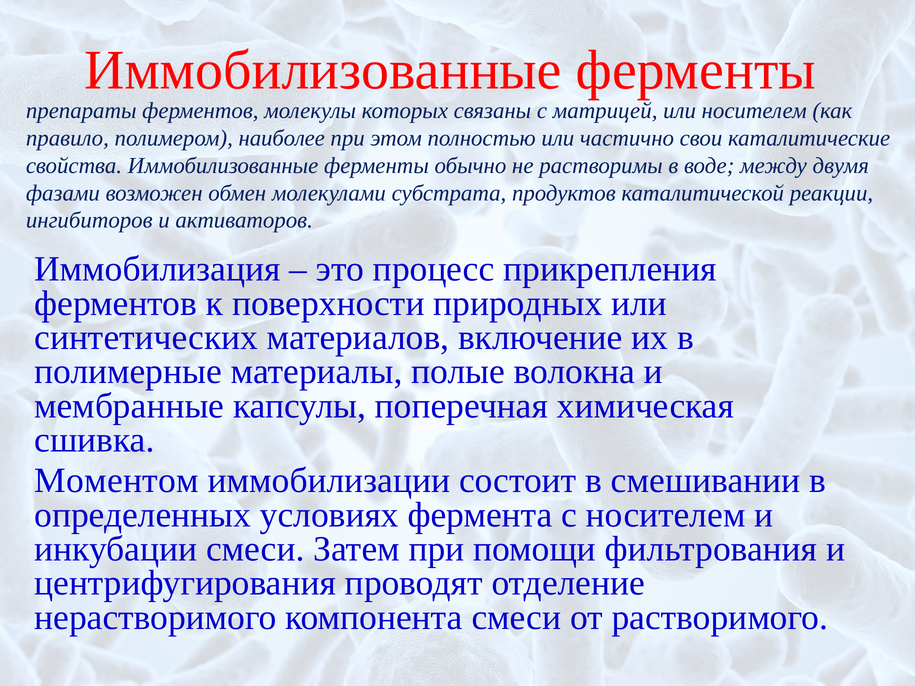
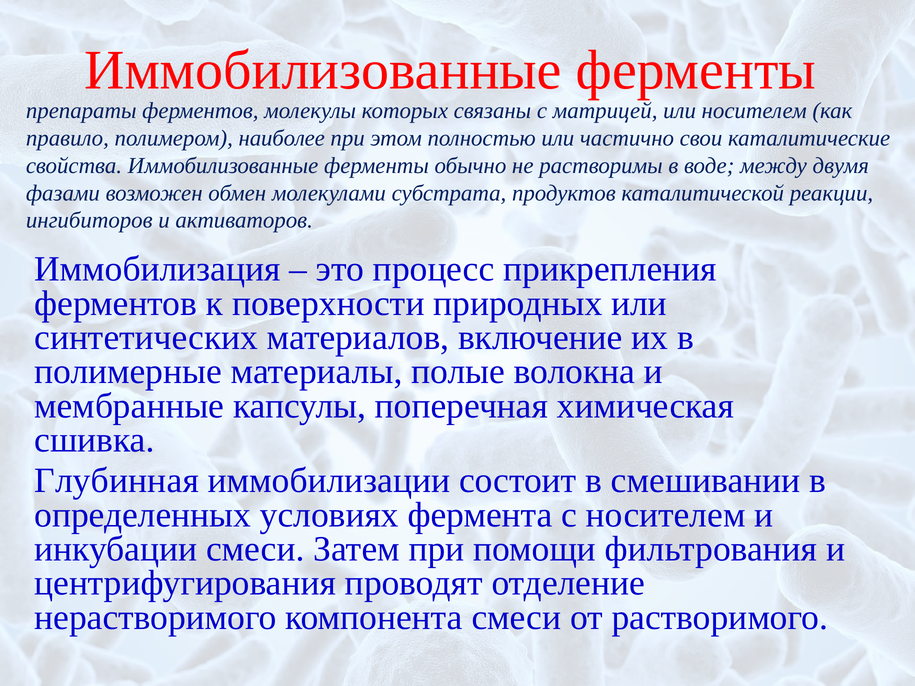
Моментом: Моментом -> Глубинная
